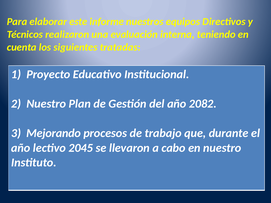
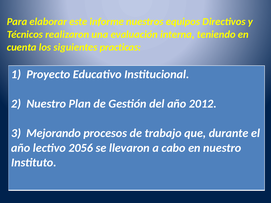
tratadas: tratadas -> practicas
2082: 2082 -> 2012
2045: 2045 -> 2056
